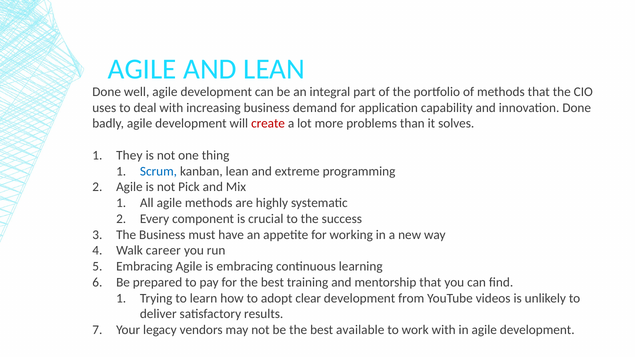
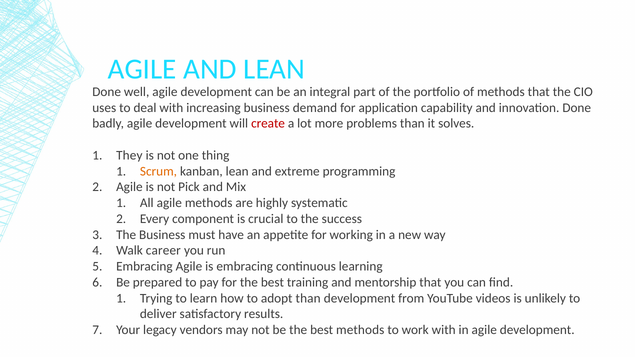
Scrum colour: blue -> orange
adopt clear: clear -> than
best available: available -> methods
